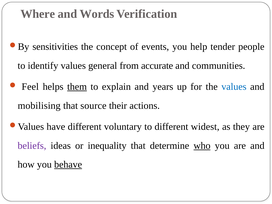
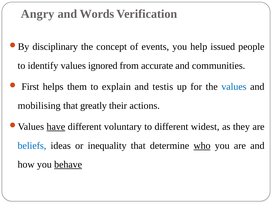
Where: Where -> Angry
sensitivities: sensitivities -> disciplinary
tender: tender -> issued
general: general -> ignored
Feel: Feel -> First
them underline: present -> none
years: years -> testis
source: source -> greatly
have underline: none -> present
beliefs colour: purple -> blue
